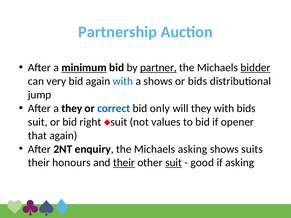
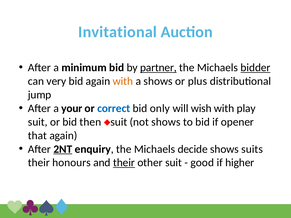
Partnership: Partnership -> Invitational
minimum underline: present -> none
with at (123, 81) colour: blue -> orange
or bids: bids -> plus
a they: they -> your
will they: they -> wish
with bids: bids -> play
right: right -> then
not values: values -> shows
2NT underline: none -> present
Michaels asking: asking -> decide
suit at (174, 163) underline: present -> none
if asking: asking -> higher
